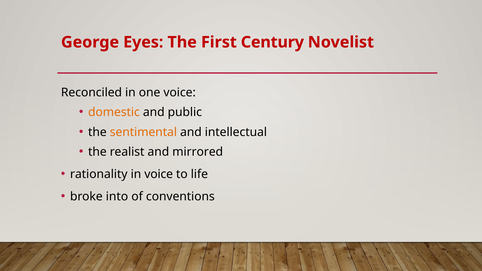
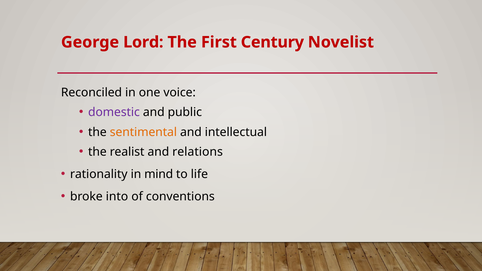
Eyes: Eyes -> Lord
domestic colour: orange -> purple
mirrored: mirrored -> relations
in voice: voice -> mind
